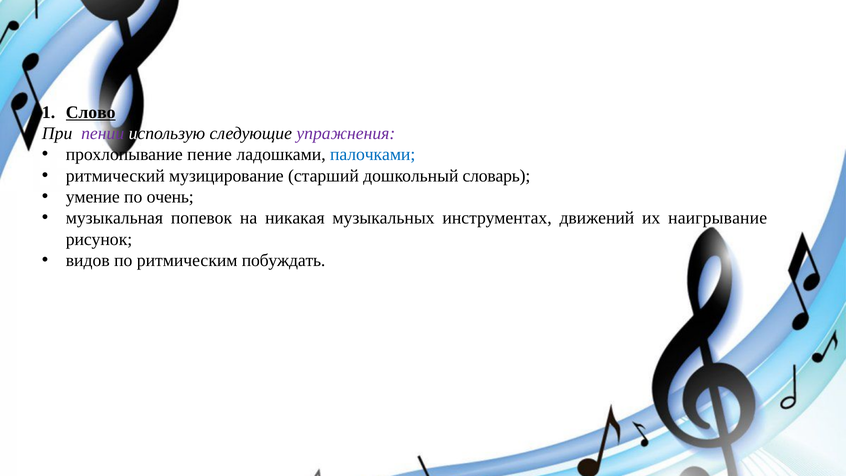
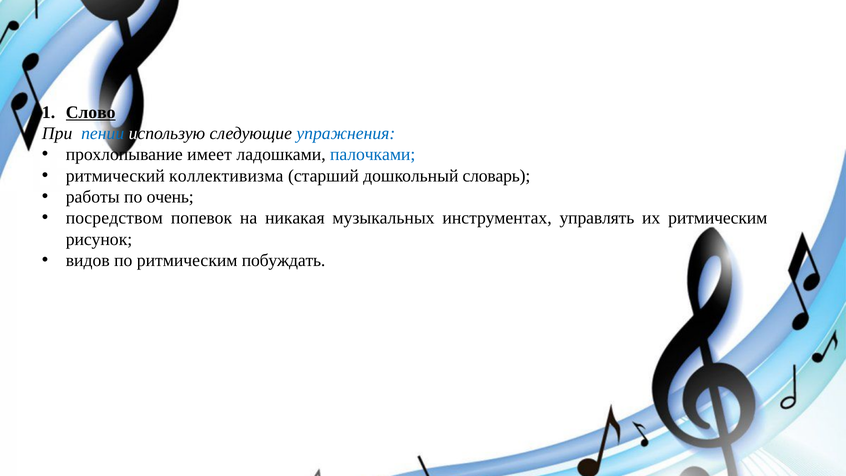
пении colour: purple -> blue
упражнения colour: purple -> blue
пение: пение -> имеет
музицирование: музицирование -> коллективизма
умение: умение -> работы
музыкальная: музыкальная -> посредством
движений: движений -> управлять
их наигрывание: наигрывание -> ритмическим
